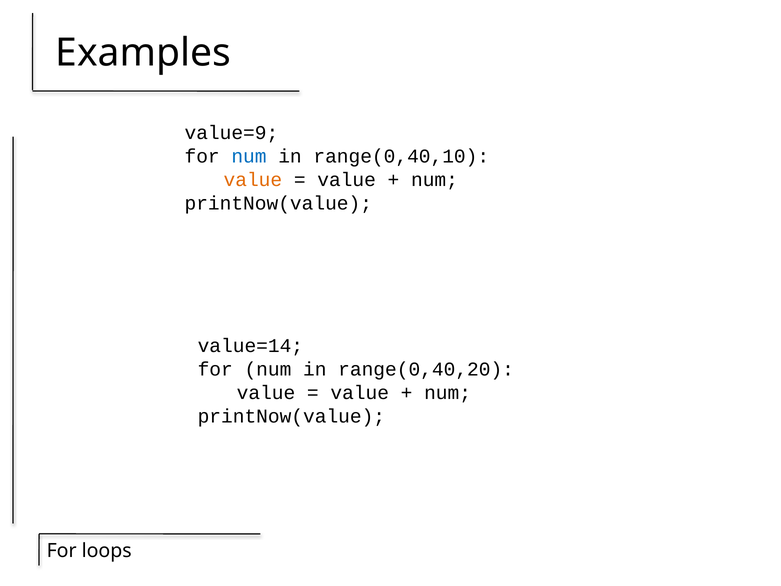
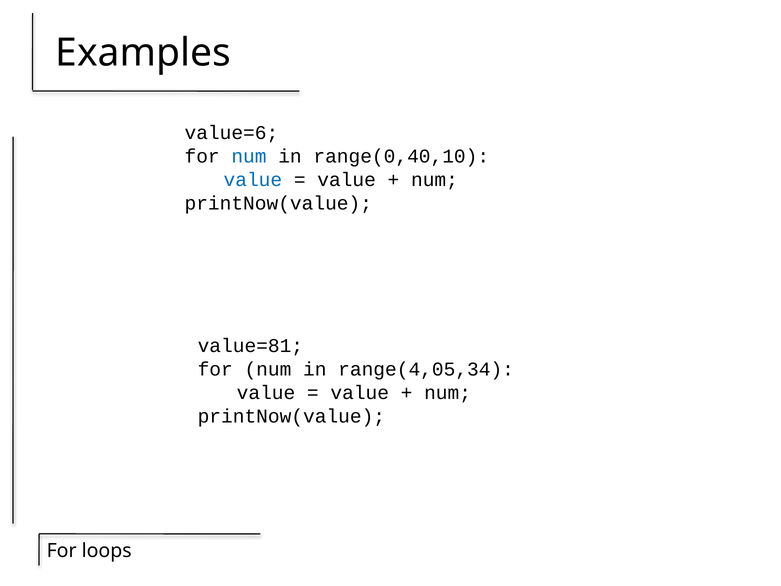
value=9: value=9 -> value=6
value at (253, 180) colour: orange -> blue
value=14: value=14 -> value=81
range(0,40,20: range(0,40,20 -> range(4,05,34
